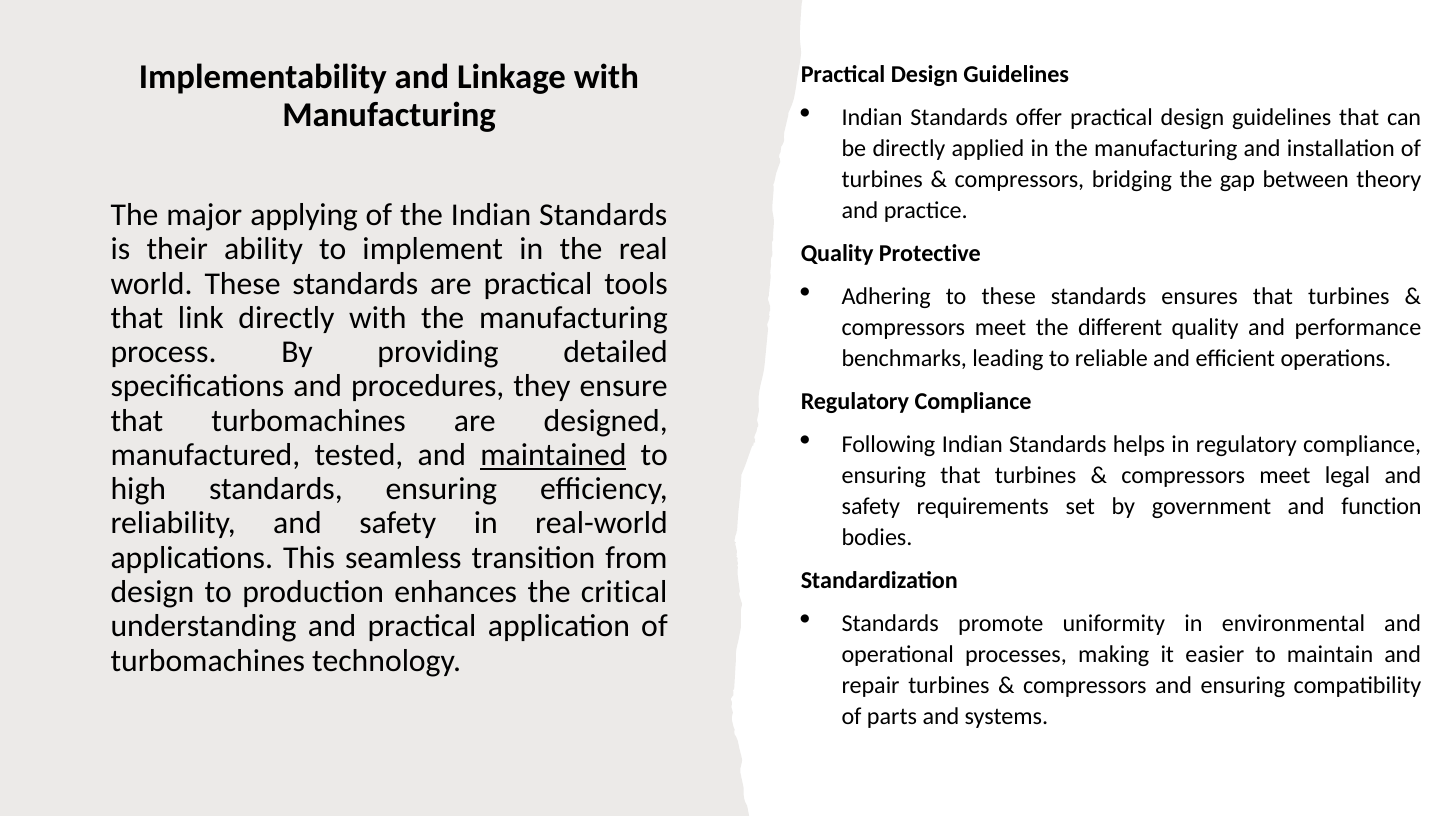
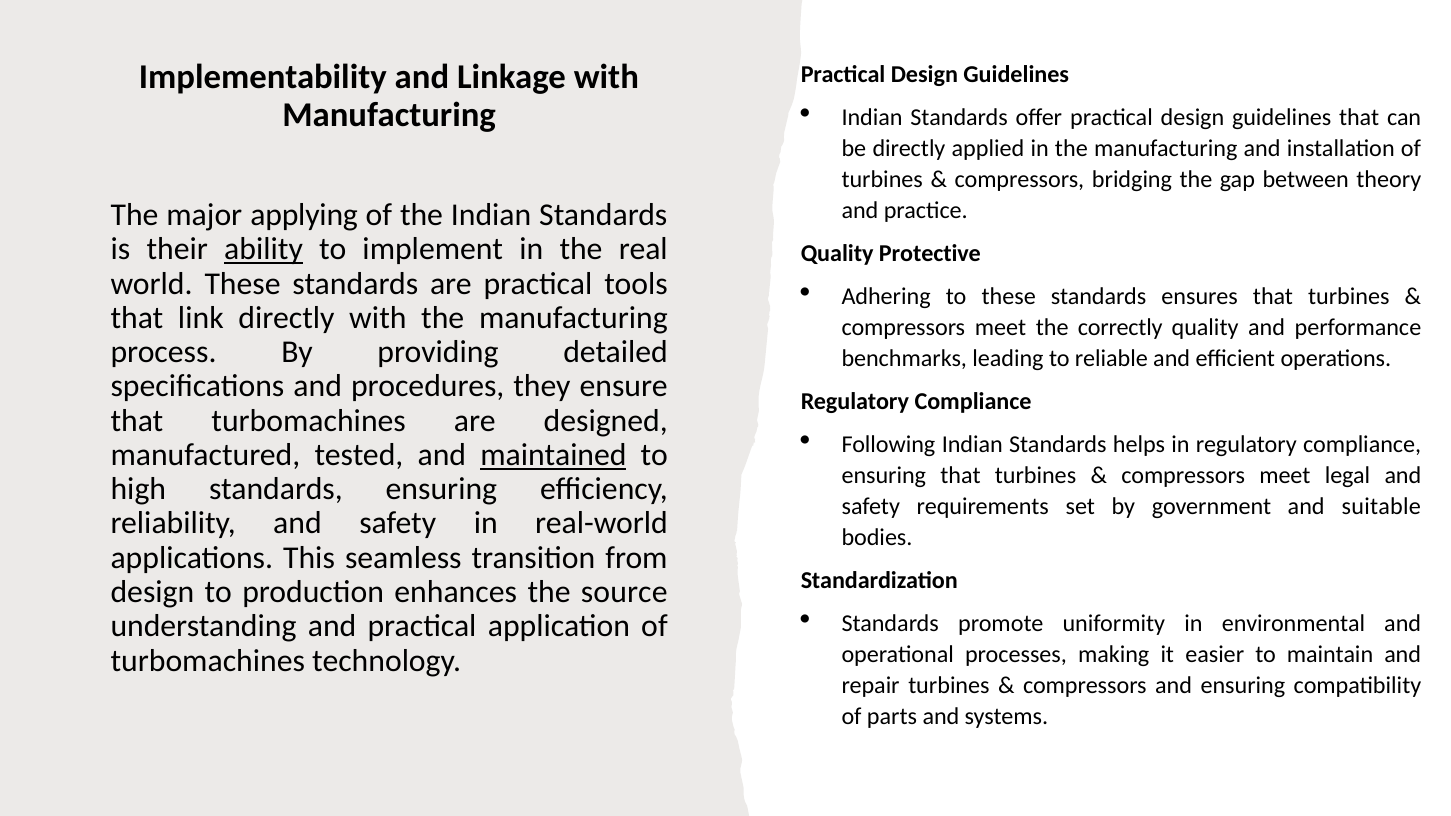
ability underline: none -> present
different: different -> correctly
function: function -> suitable
critical: critical -> source
